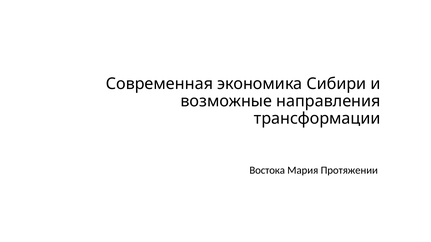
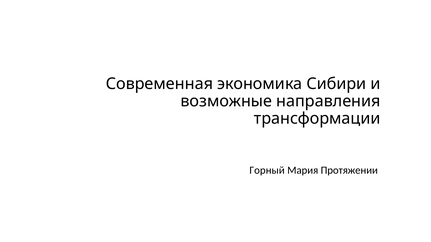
Востока: Востока -> Горный
